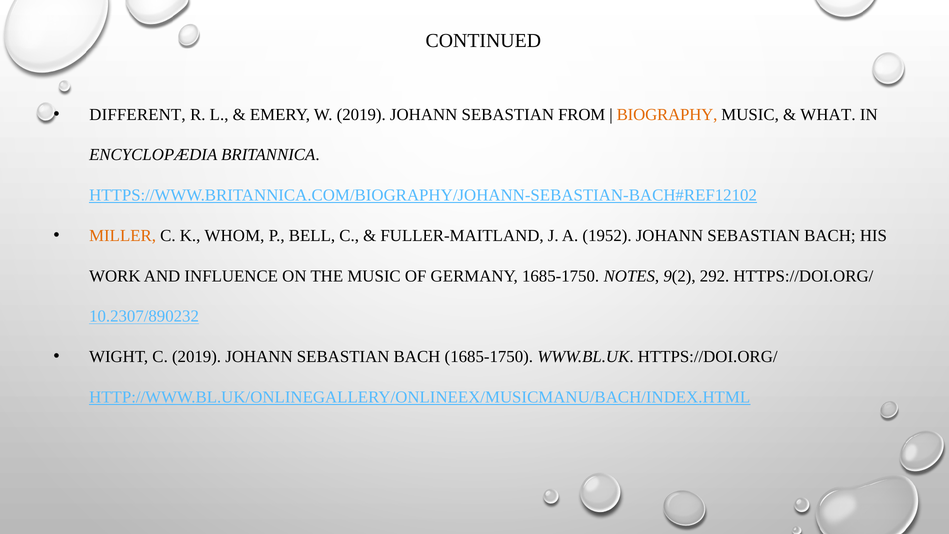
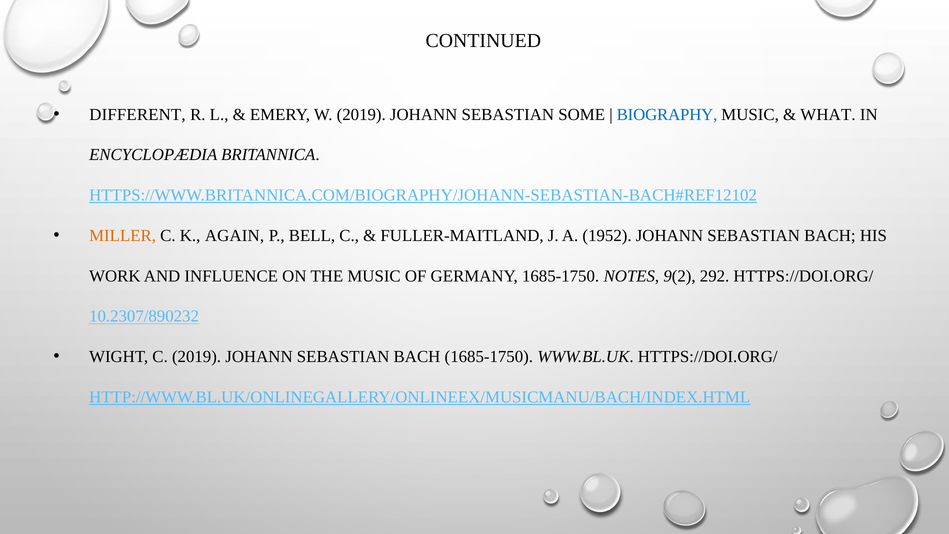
FROM: FROM -> SOME
BIOGRAPHY colour: orange -> blue
WHOM: WHOM -> AGAIN
